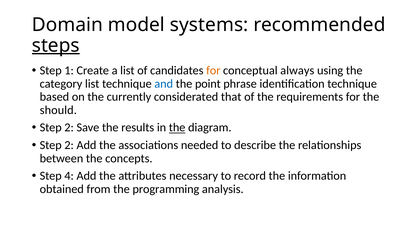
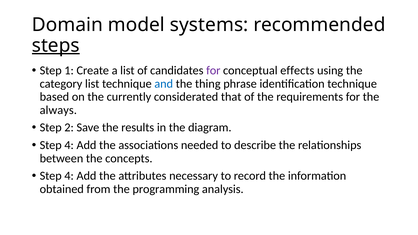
for at (213, 71) colour: orange -> purple
always: always -> effects
point: point -> thing
should: should -> always
the at (177, 128) underline: present -> none
2 at (69, 145): 2 -> 4
